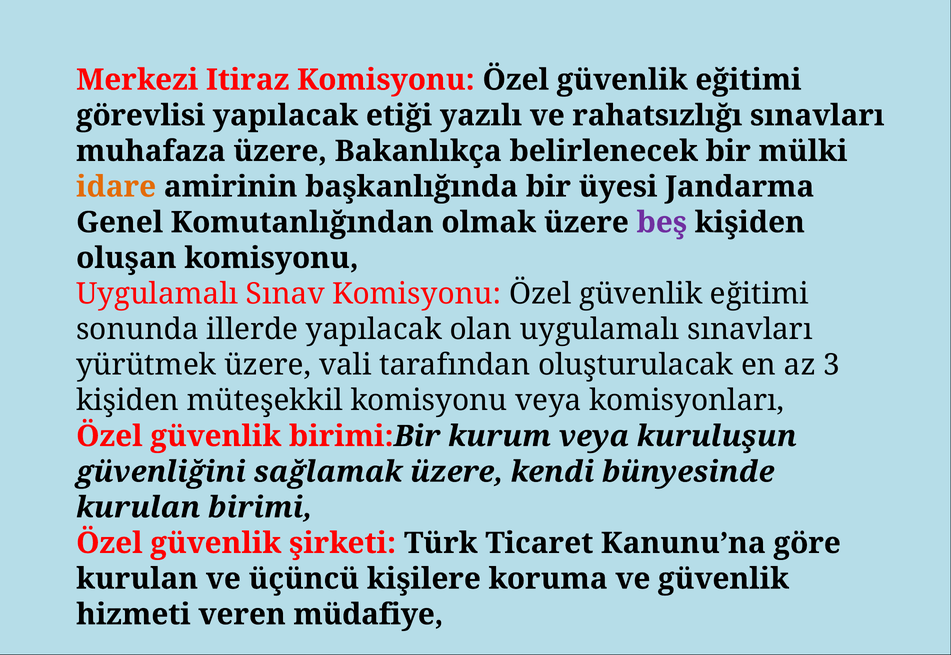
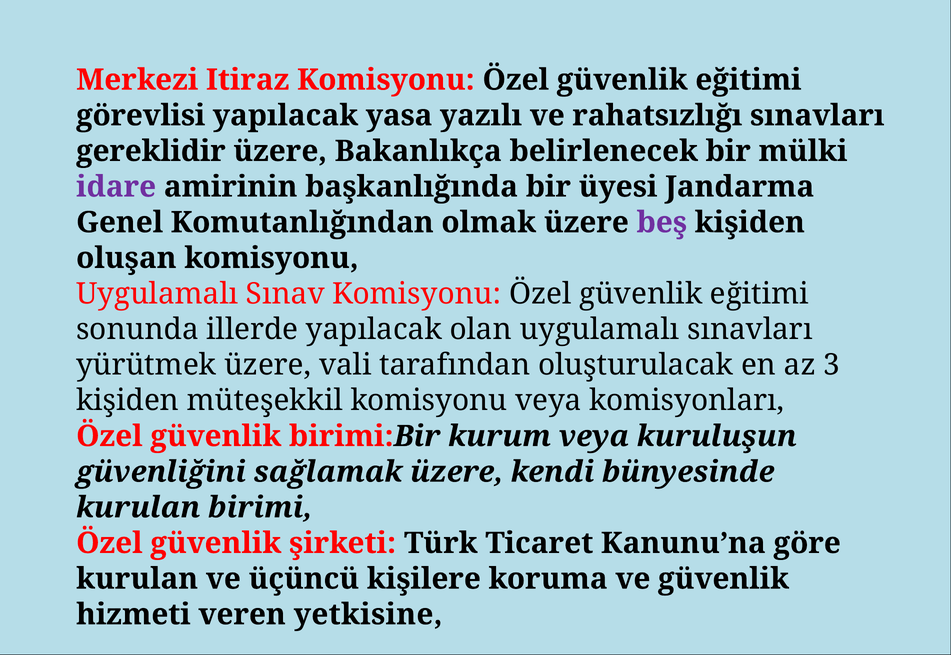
yapılacak etiği: etiği -> yasa
muhafaza: muhafaza -> gereklidir
idare colour: orange -> purple
müdafiye: müdafiye -> yetkisine
